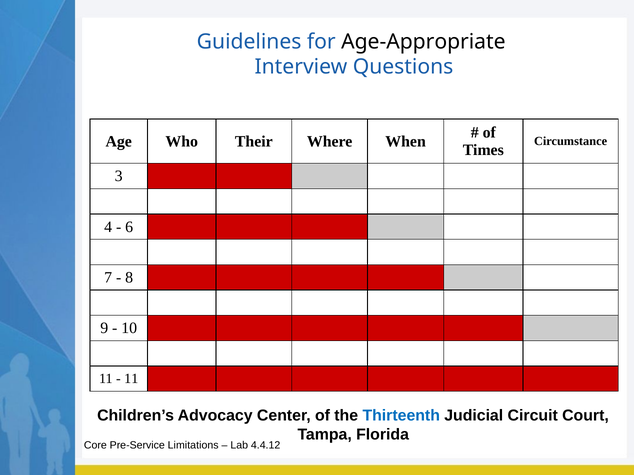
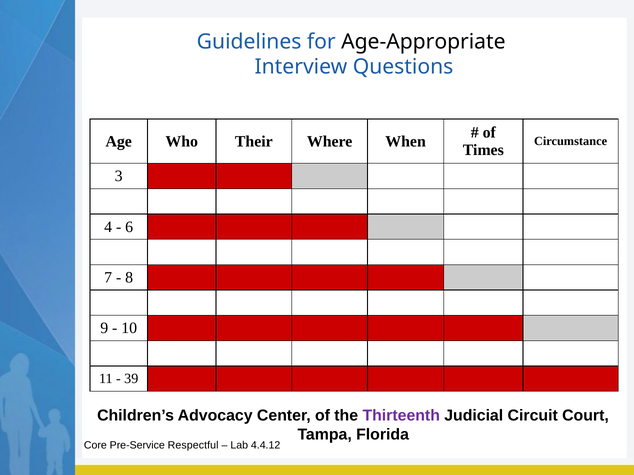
11 at (131, 379): 11 -> 39
Thirteenth colour: blue -> purple
Limitations: Limitations -> Respectful
